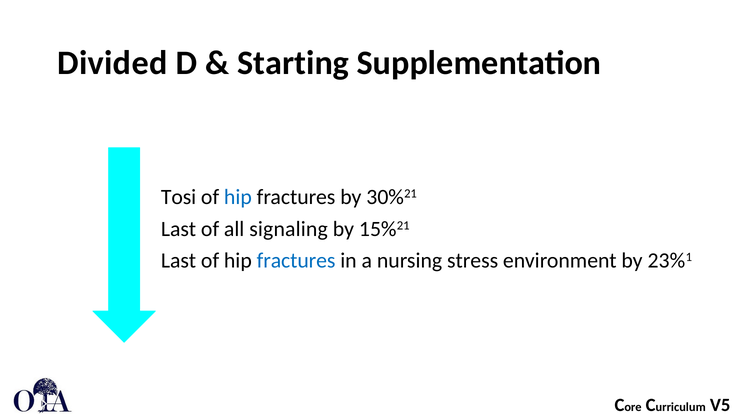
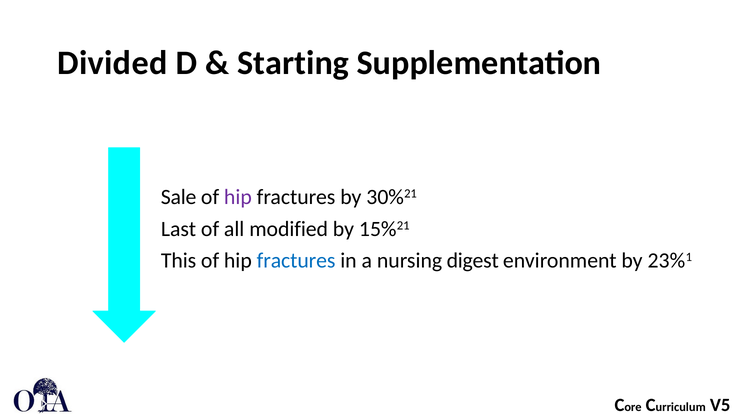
Tosi: Tosi -> Sale
hip at (238, 197) colour: blue -> purple
signaling: signaling -> modified
Last at (179, 261): Last -> This
stress: stress -> digest
